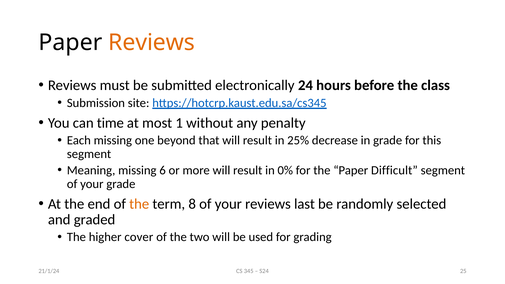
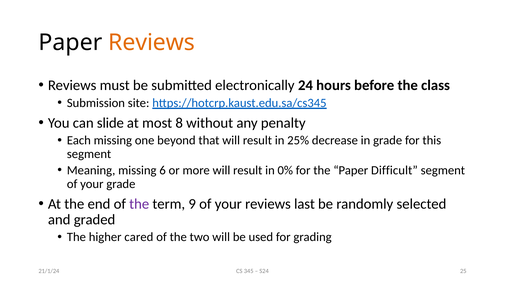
time: time -> slide
1: 1 -> 8
the at (139, 204) colour: orange -> purple
8: 8 -> 9
cover: cover -> cared
